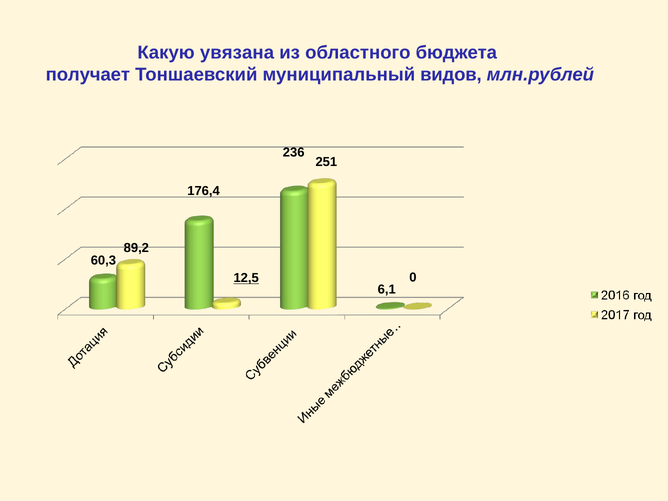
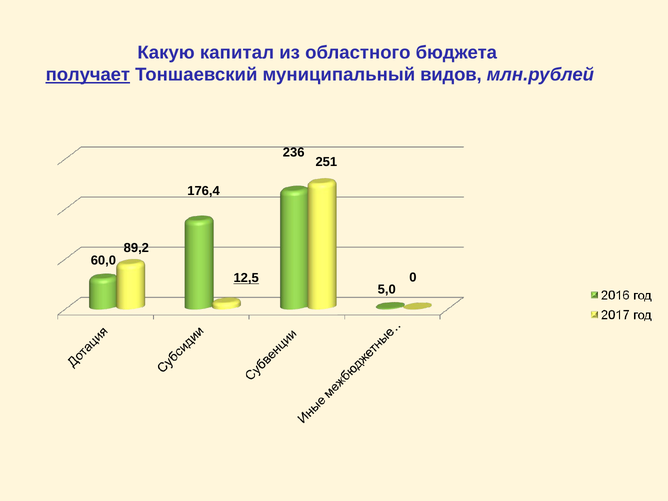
увязана: увязана -> капитал
получает underline: none -> present
60,3: 60,3 -> 60,0
6,1: 6,1 -> 5,0
